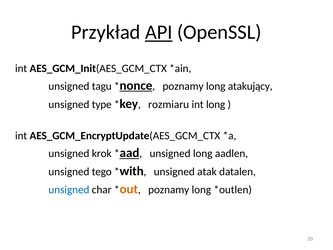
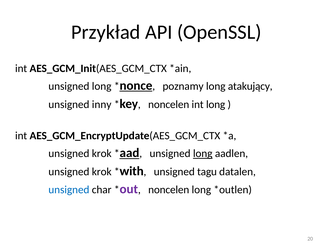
API underline: present -> none
tagu at (102, 86): tagu -> long
type: type -> inny
rozmiaru at (169, 104): rozmiaru -> noncelen
long at (203, 153) underline: none -> present
tego at (102, 172): tego -> krok
atak: atak -> tagu
out colour: orange -> purple
poznamy at (169, 190): poznamy -> noncelen
